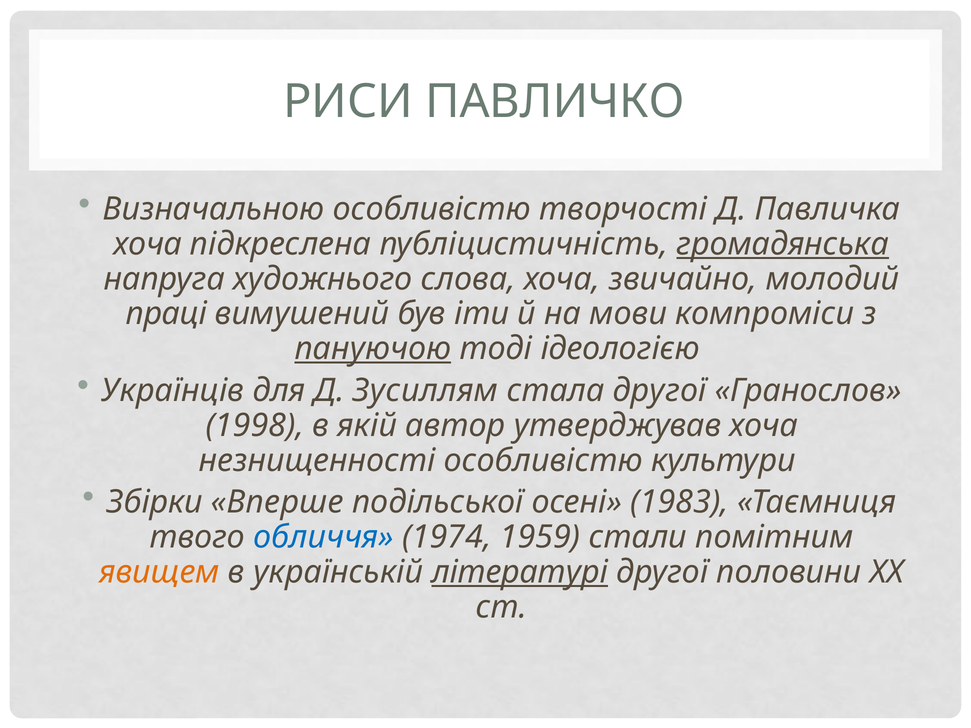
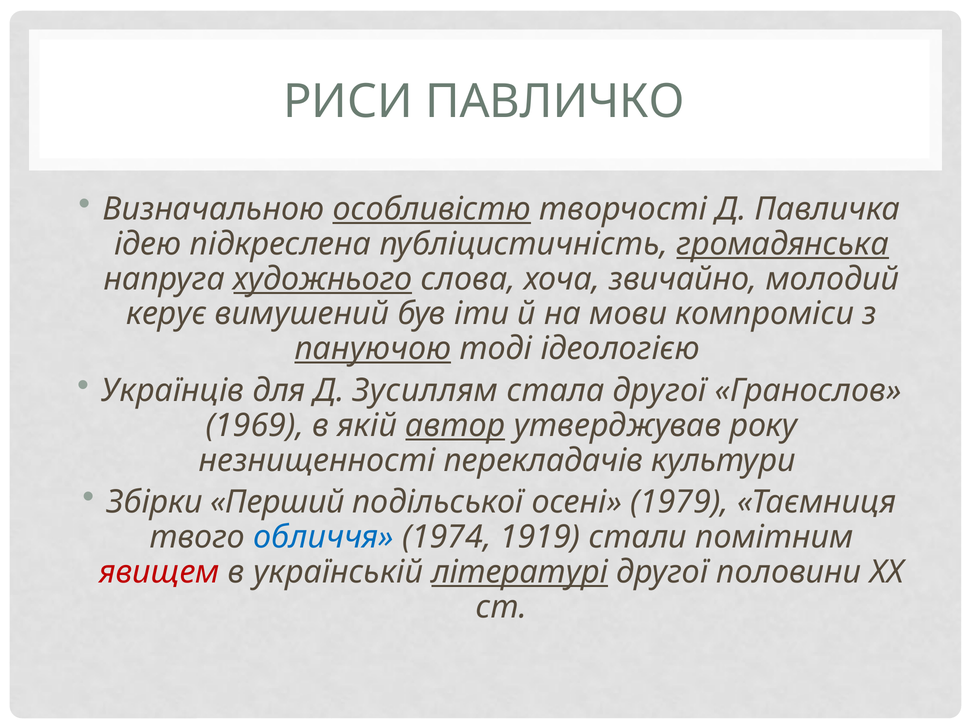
особливістю at (432, 209) underline: none -> present
хоча at (148, 244): хоча -> ідею
художнього underline: none -> present
праці: праці -> керує
1998: 1998 -> 1969
автор underline: none -> present
утверджував хоча: хоча -> року
незнищенності особливістю: особливістю -> перекладачів
Вперше: Вперше -> Перший
1983: 1983 -> 1979
1959: 1959 -> 1919
явищем colour: orange -> red
